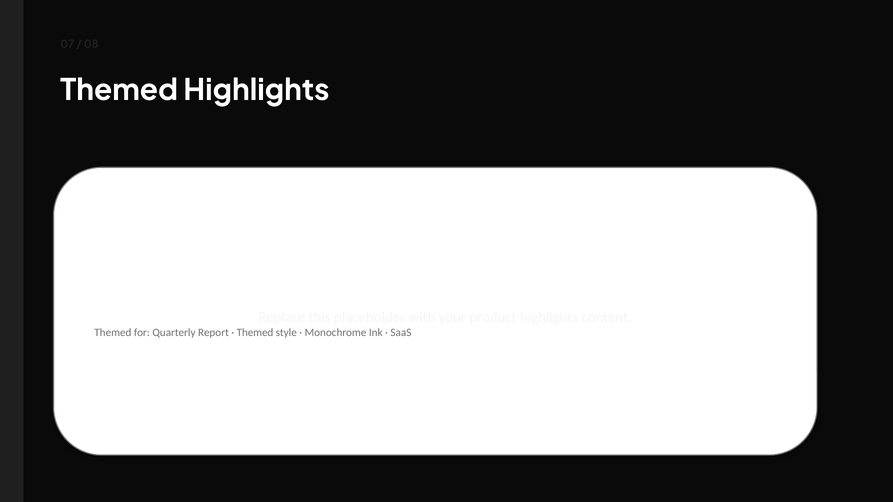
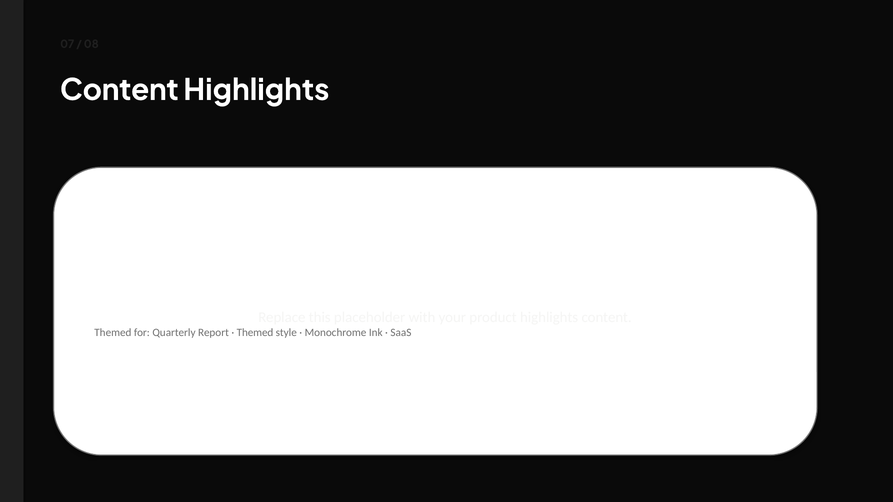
Themed at (119, 90): Themed -> Content
